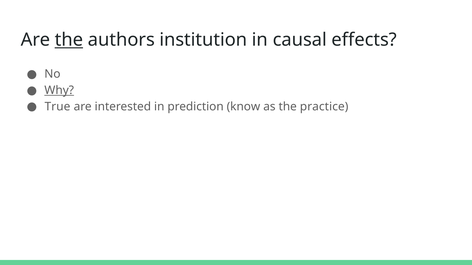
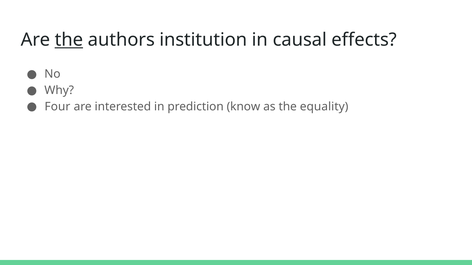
Why underline: present -> none
True: True -> Four
practice: practice -> equality
